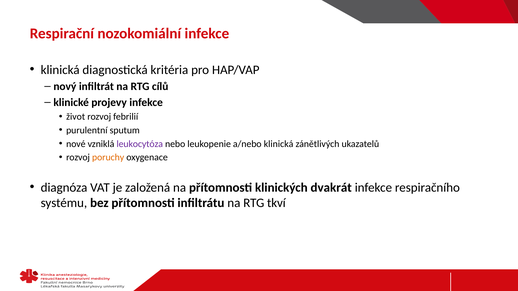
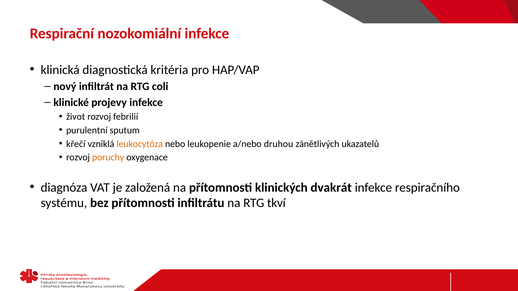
cílů: cílů -> coli
nové: nové -> křečí
leukocytóza colour: purple -> orange
a/nebo klinická: klinická -> druhou
